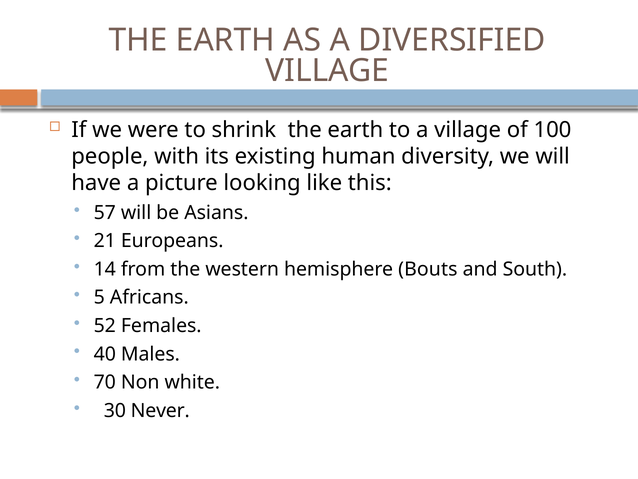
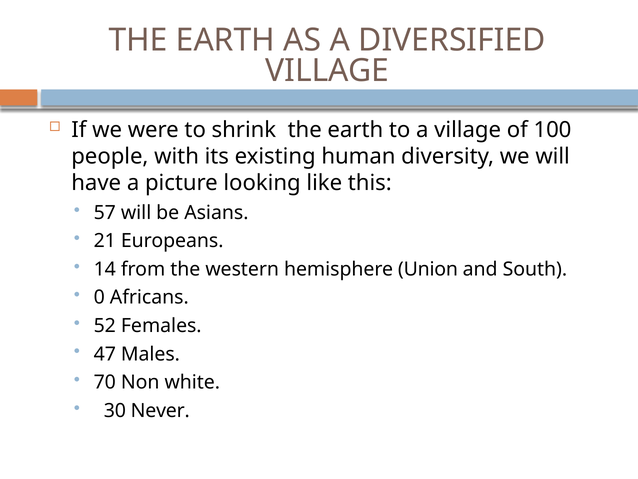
Bouts: Bouts -> Union
5: 5 -> 0
40: 40 -> 47
